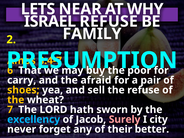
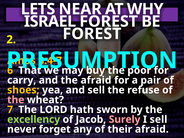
ISRAEL REFUSE: REFUSE -> FOREST
FAMILY at (92, 34): FAMILY -> FOREST
the at (16, 100) colour: yellow -> pink
excellency colour: light blue -> light green
I city: city -> sell
their better: better -> afraid
